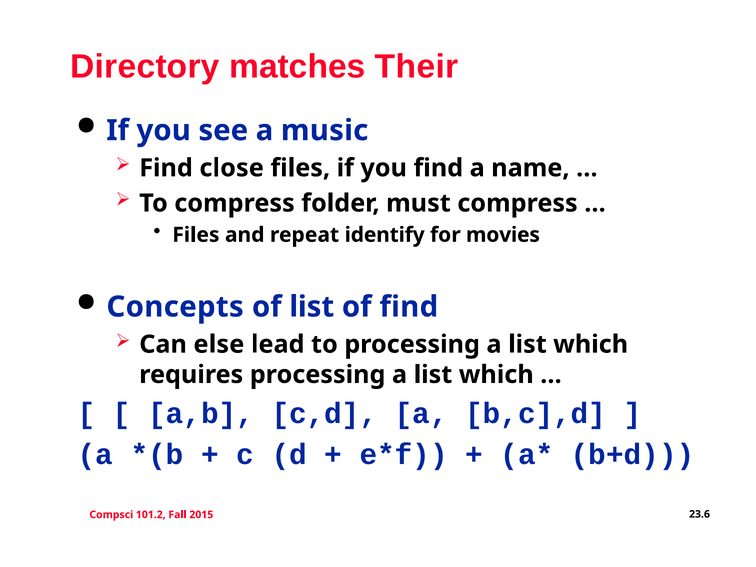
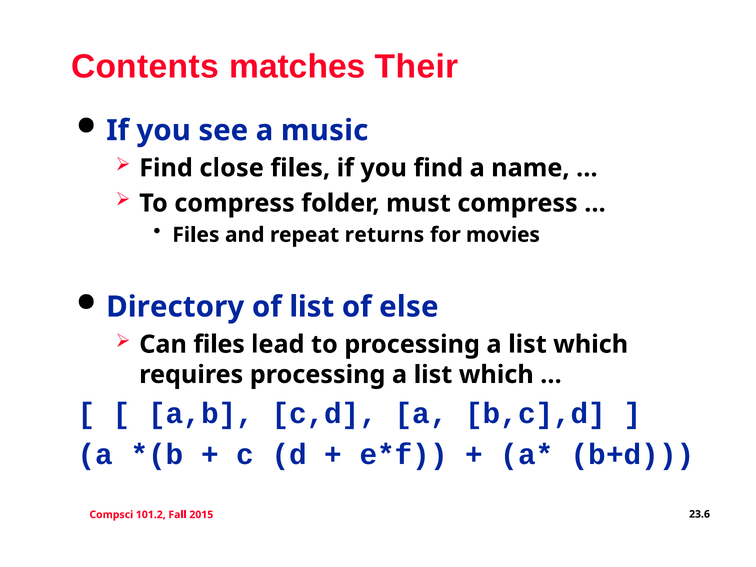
Directory: Directory -> Contents
identify: identify -> returns
Concepts: Concepts -> Directory
of find: find -> else
Can else: else -> files
